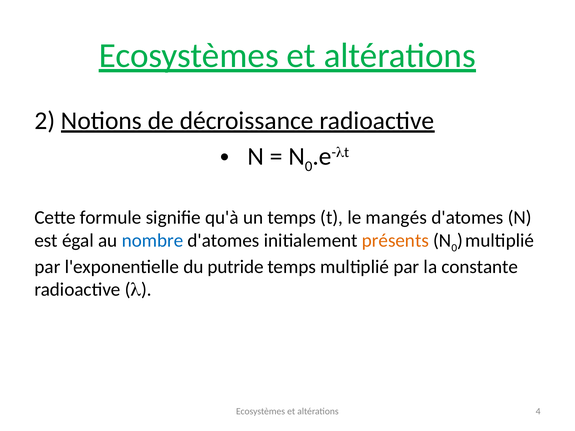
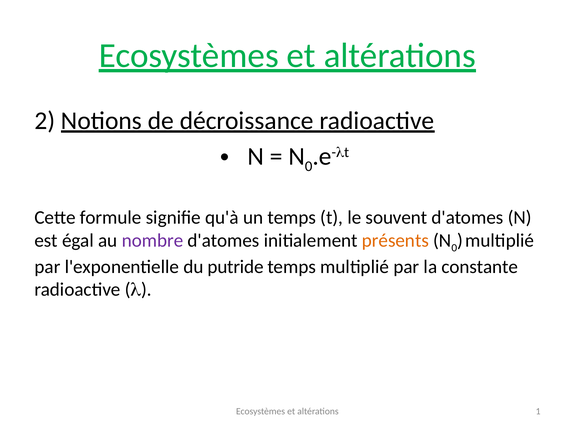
mangés: mangés -> souvent
nombre colour: blue -> purple
4: 4 -> 1
